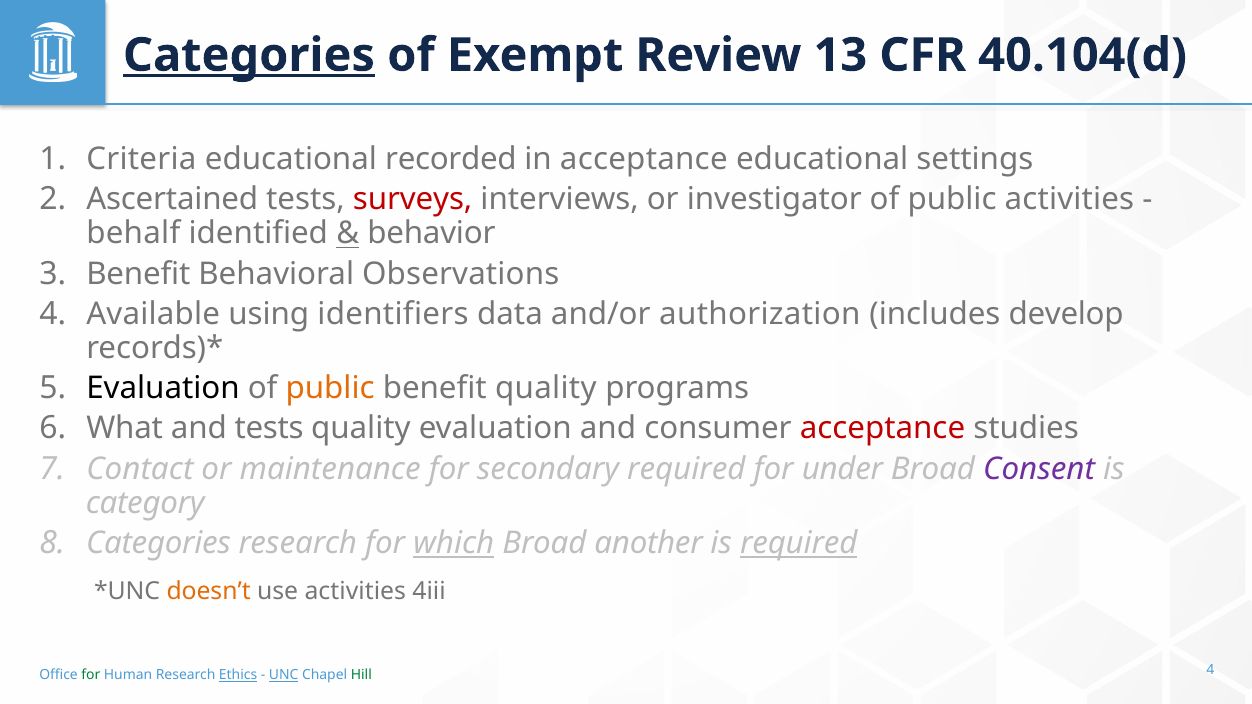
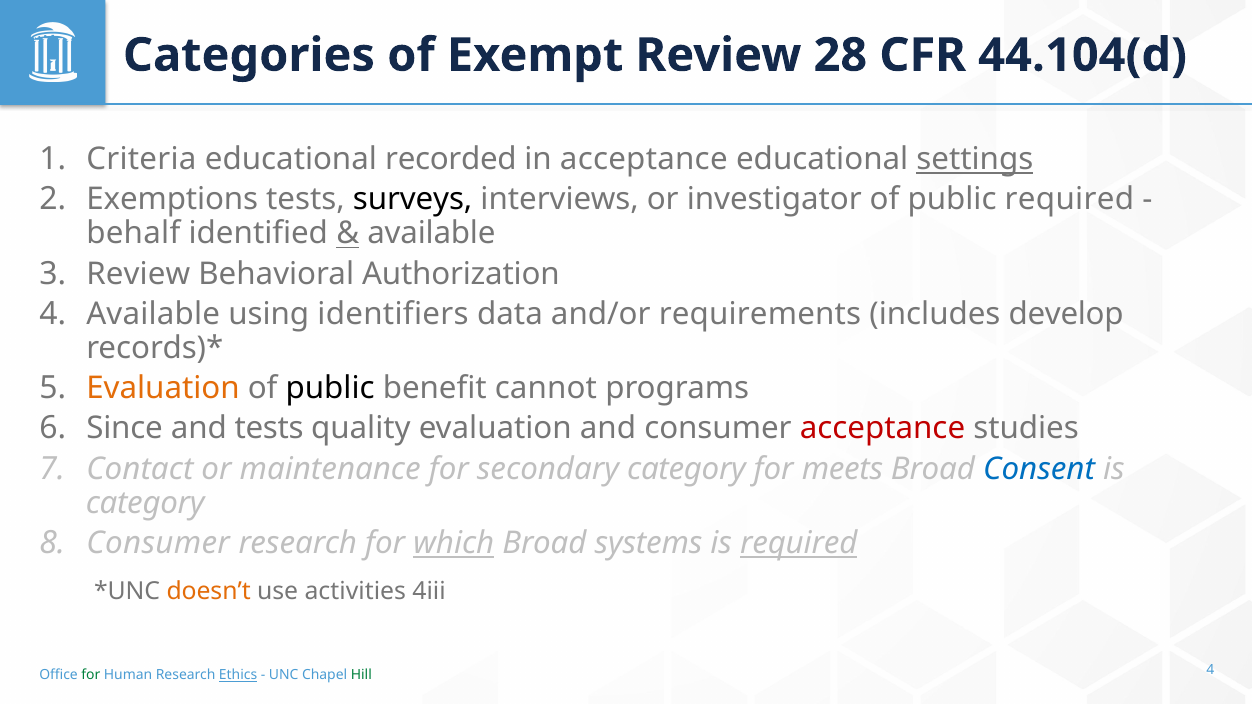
Categories at (249, 55) underline: present -> none
13: 13 -> 28
40.104(d: 40.104(d -> 44.104(d
settings underline: none -> present
Ascertained: Ascertained -> Exemptions
surveys colour: red -> black
public activities: activities -> required
behavior at (431, 234): behavior -> available
Benefit at (138, 274): Benefit -> Review
Observations: Observations -> Authorization
authorization: authorization -> requirements
Evaluation at (163, 388) colour: black -> orange
public at (330, 388) colour: orange -> black
benefit quality: quality -> cannot
What: What -> Since
secondary required: required -> category
under: under -> meets
Consent colour: purple -> blue
Categories at (158, 543): Categories -> Consumer
another: another -> systems
UNC underline: present -> none
